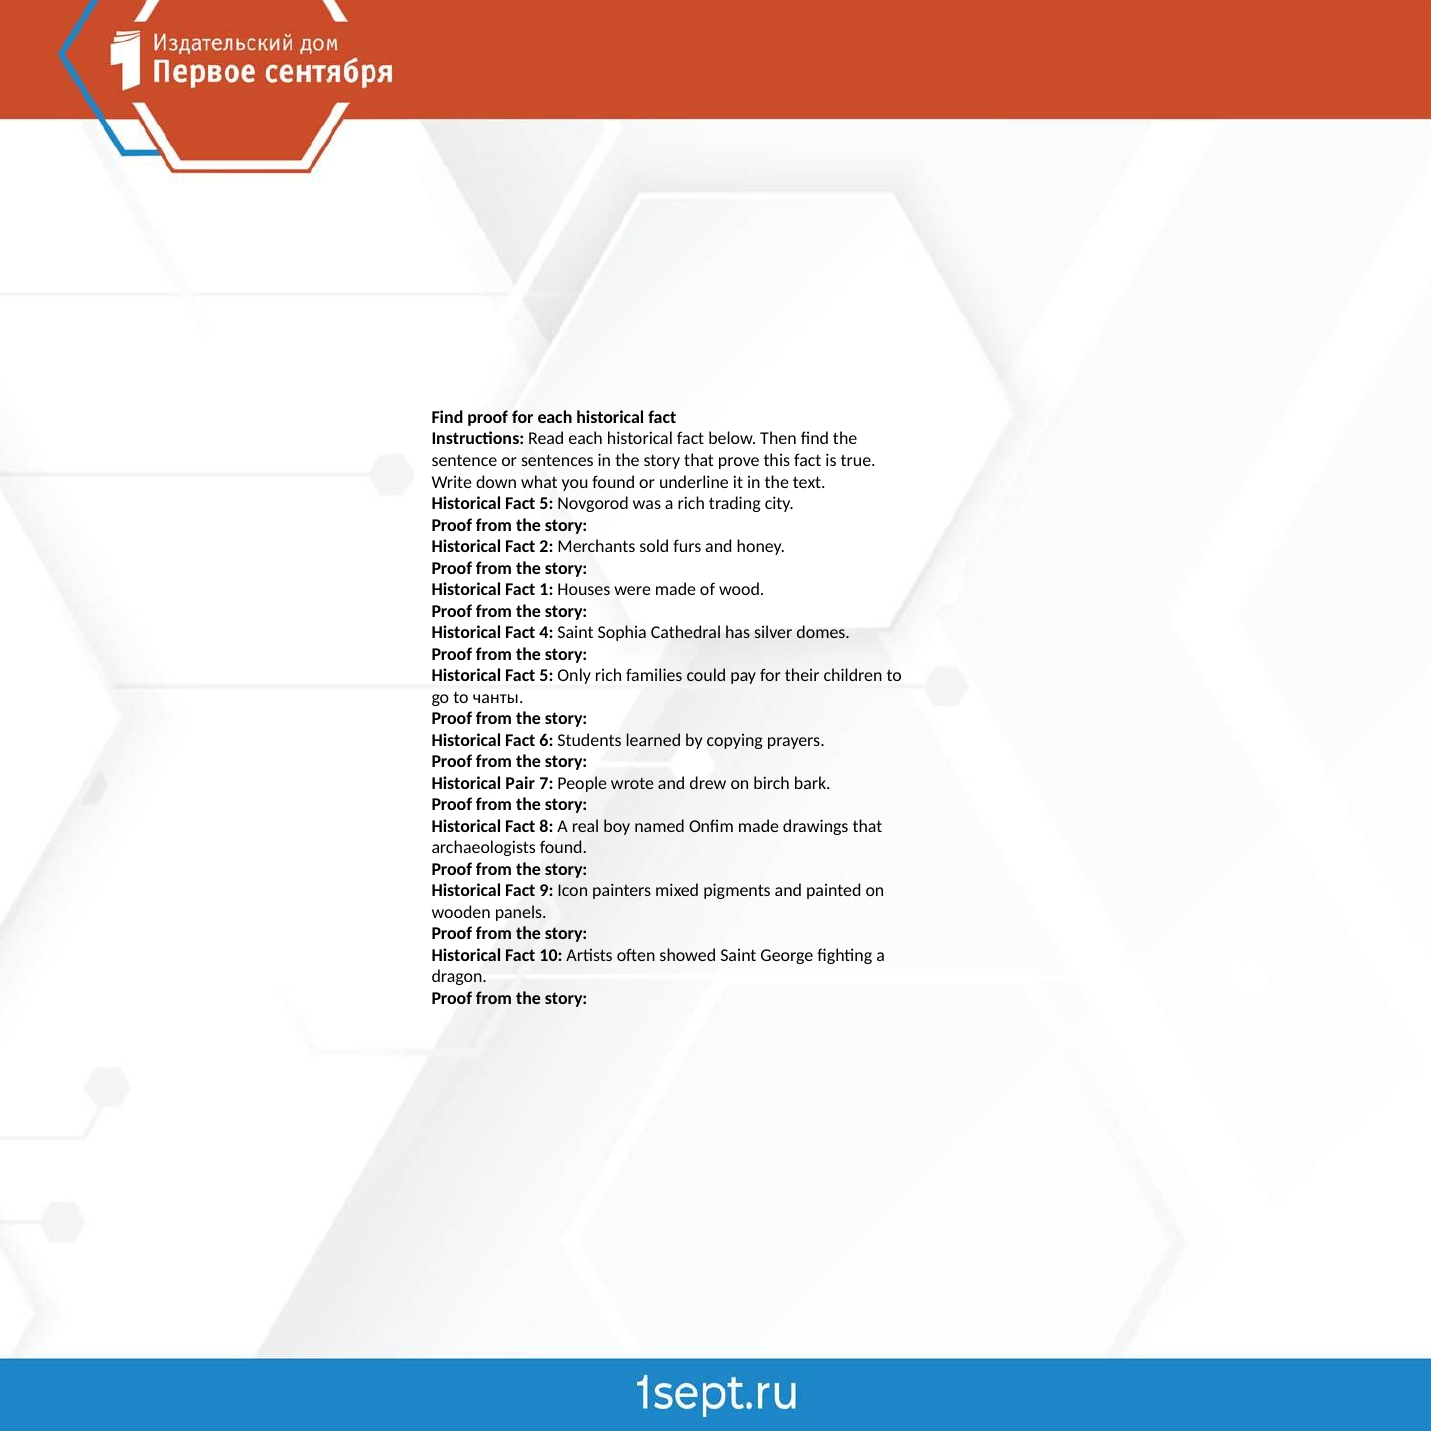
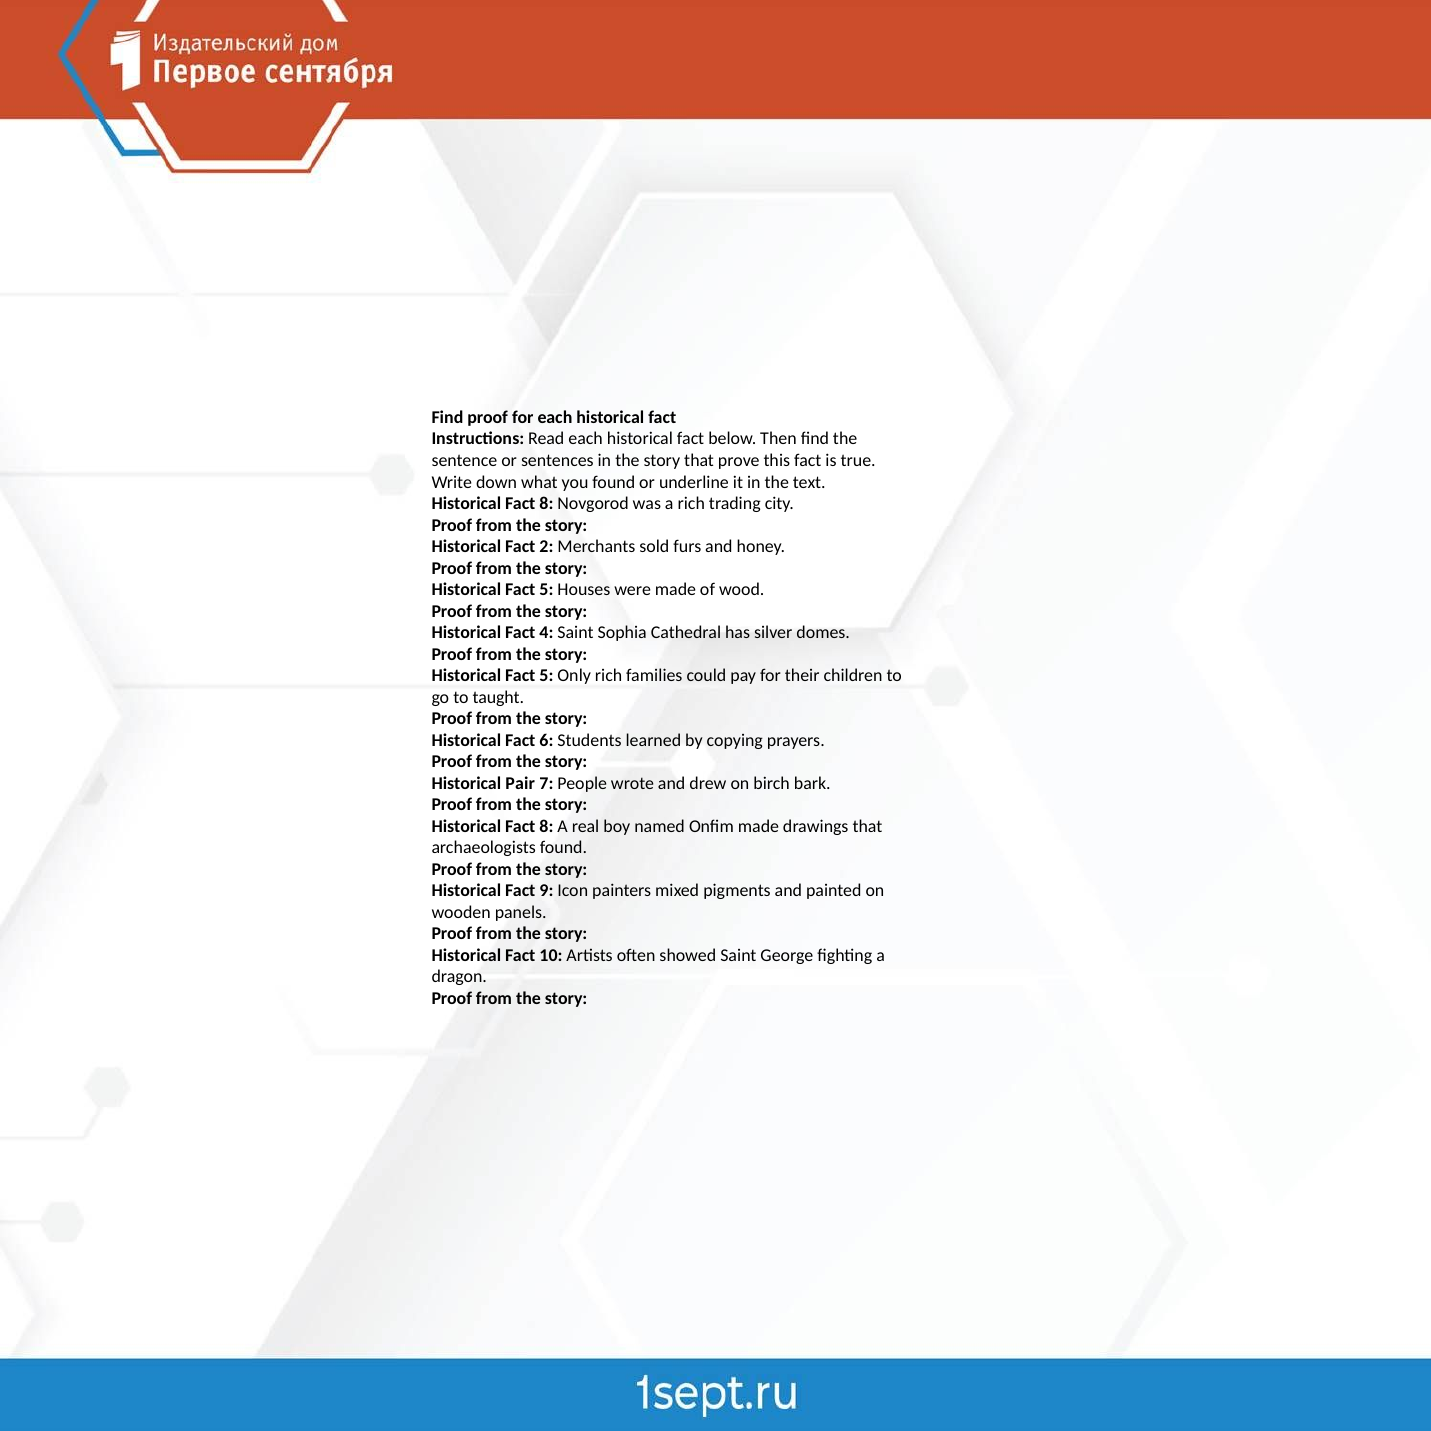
5 at (546, 504): 5 -> 8
1 at (546, 590): 1 -> 5
чанты: чанты -> taught
